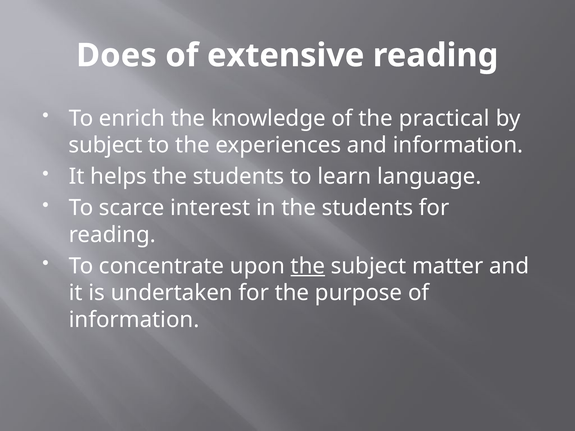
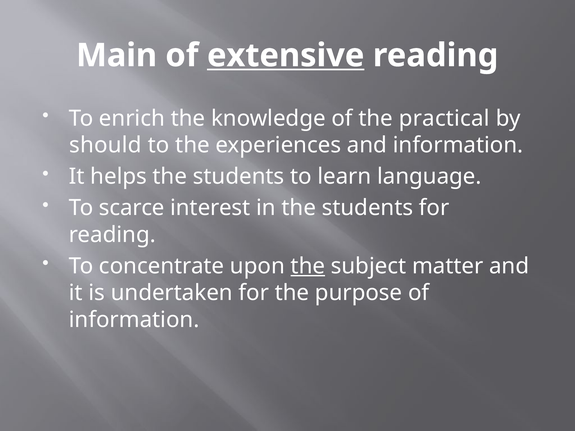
Does: Does -> Main
extensive underline: none -> present
subject at (106, 145): subject -> should
